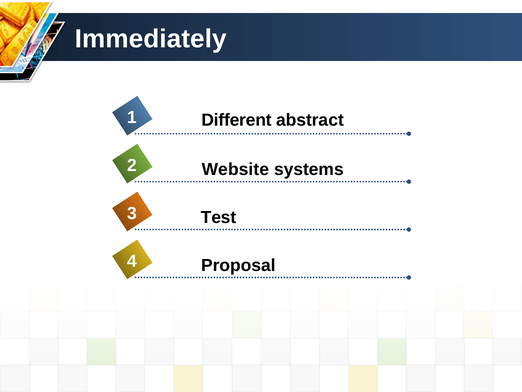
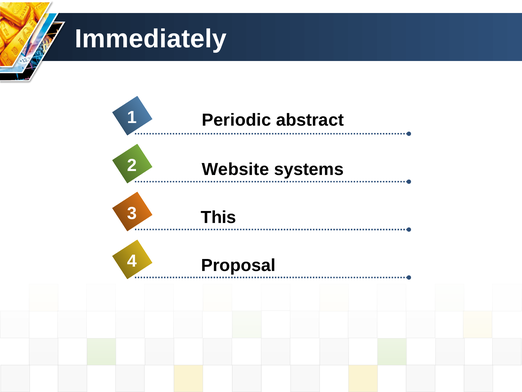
Different: Different -> Periodic
Test: Test -> This
